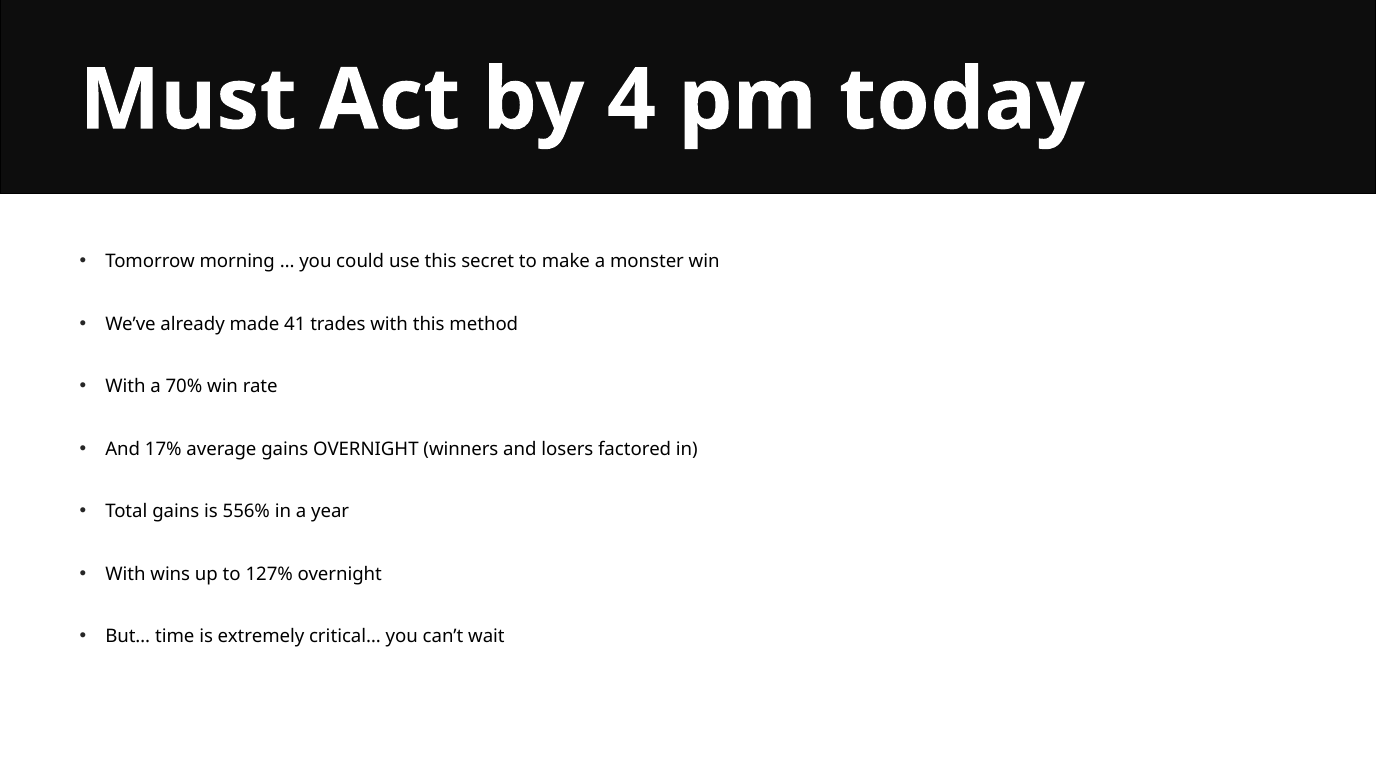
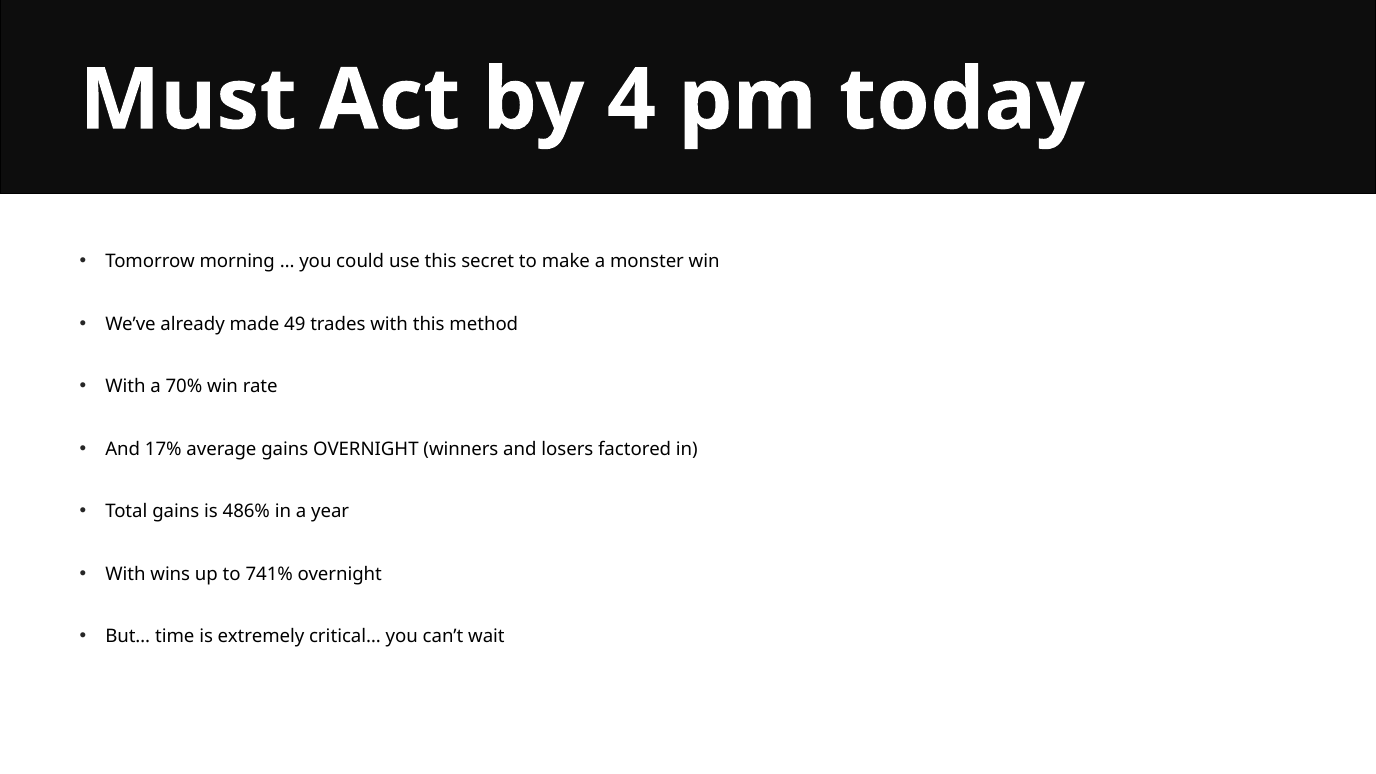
41: 41 -> 49
556%: 556% -> 486%
127%: 127% -> 741%
